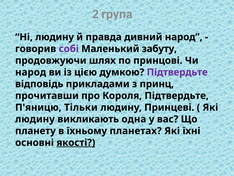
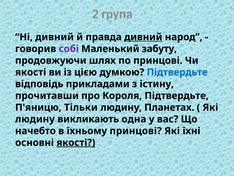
Ні людину: людину -> дивний
дивний at (143, 37) underline: none -> present
народ at (31, 72): народ -> якості
Підтвердьте at (177, 72) colour: purple -> blue
принц: принц -> істину
Принцеві: Принцеві -> Планетах
планету: планету -> начебто
їхньому планетах: планетах -> принцові
